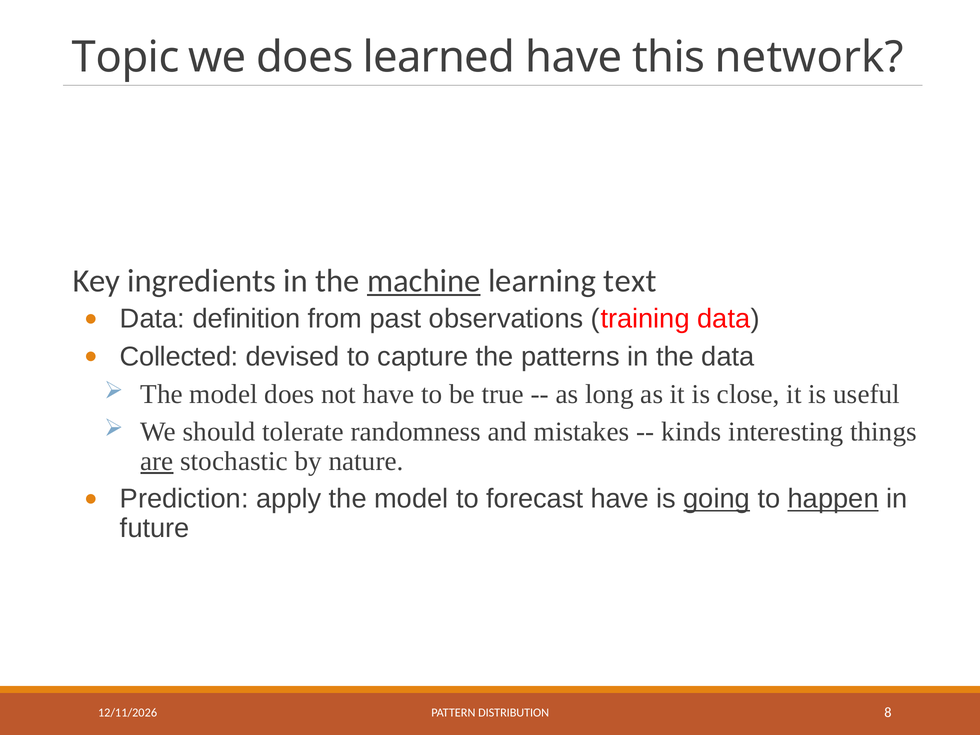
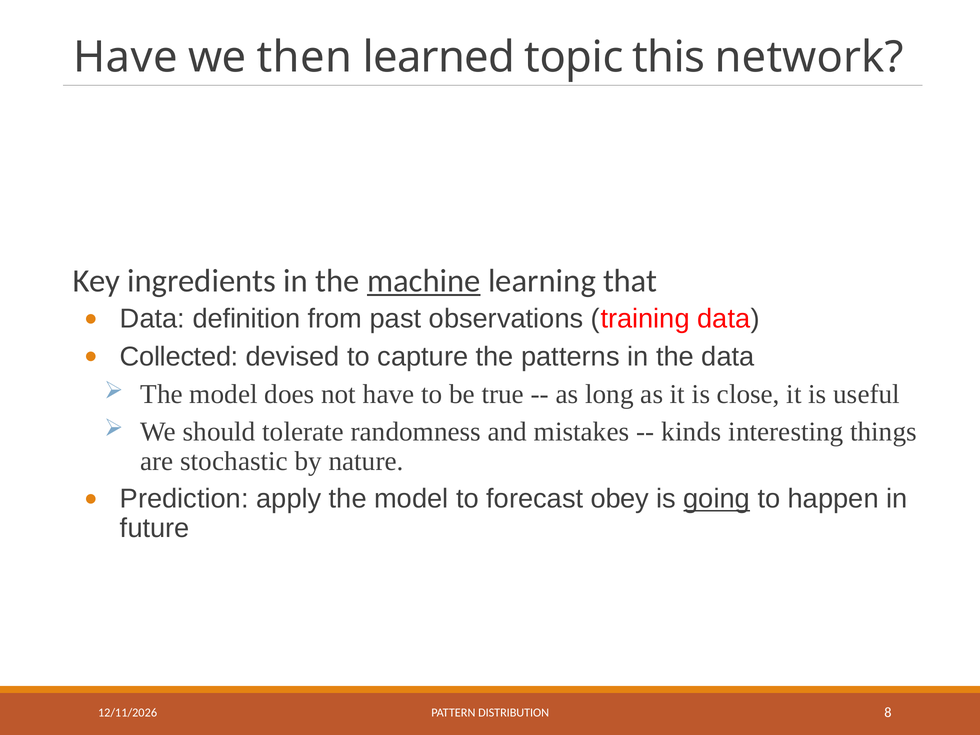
Topic at (126, 57): Topic -> Have
we does: does -> then
learned have: have -> topic
text: text -> that
are underline: present -> none
forecast have: have -> obey
happen underline: present -> none
